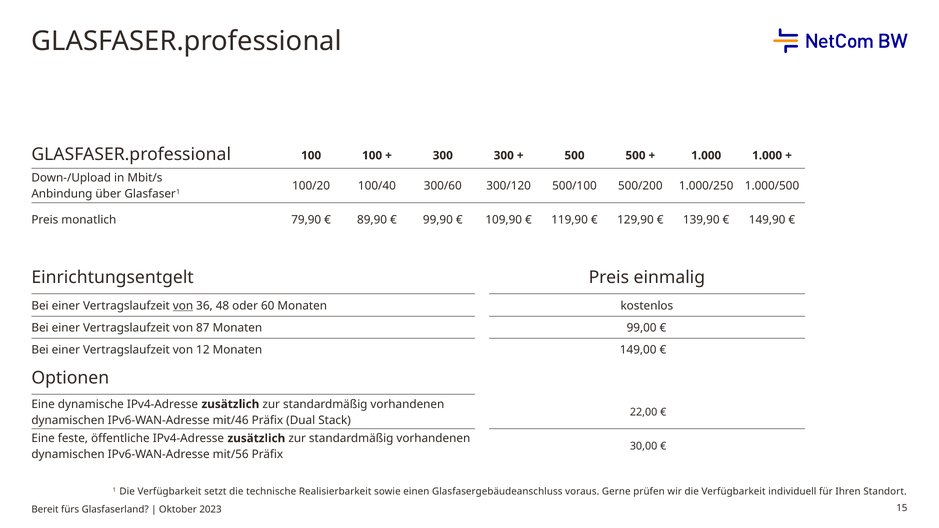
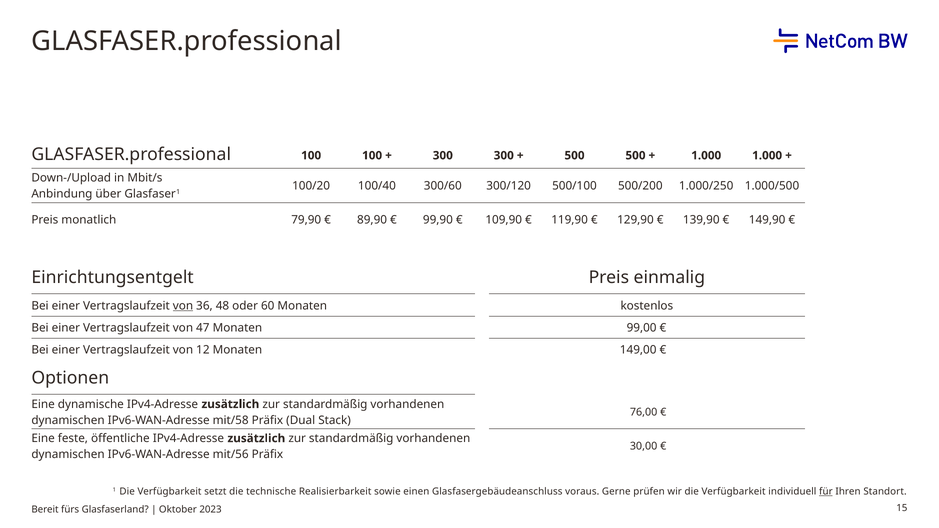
87: 87 -> 47
22,00: 22,00 -> 76,00
mit/46: mit/46 -> mit/58
für underline: none -> present
